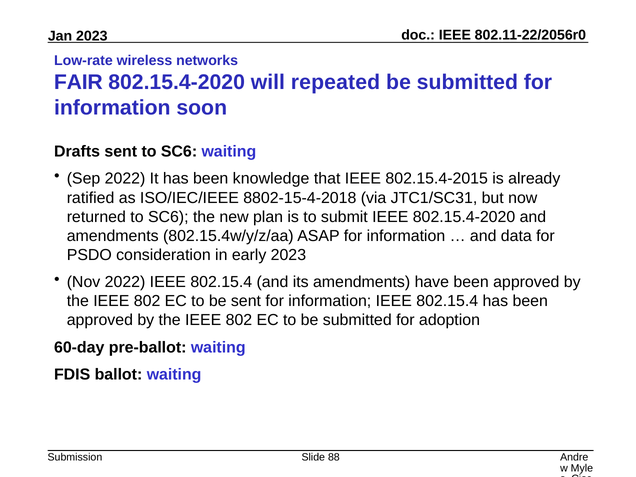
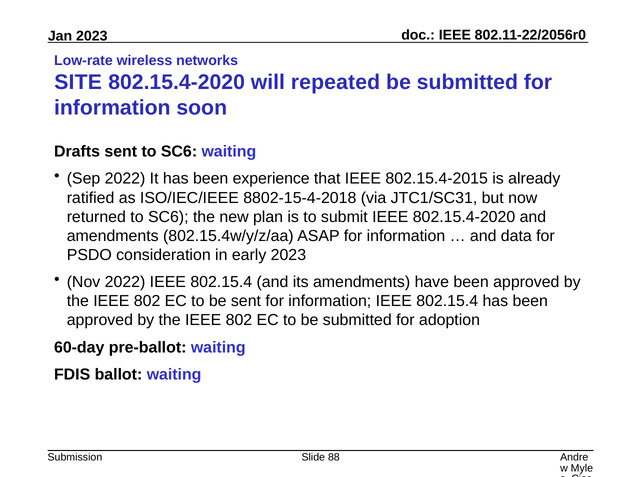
FAIR: FAIR -> SITE
knowledge: knowledge -> experience
